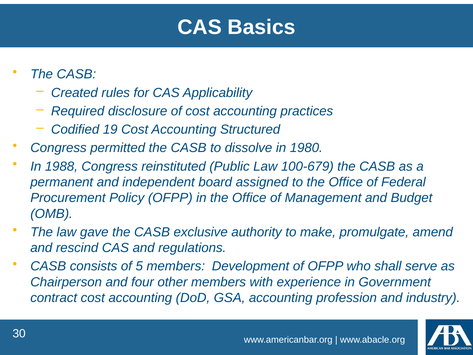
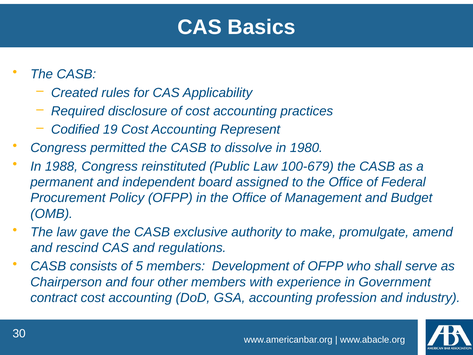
Structured: Structured -> Represent
